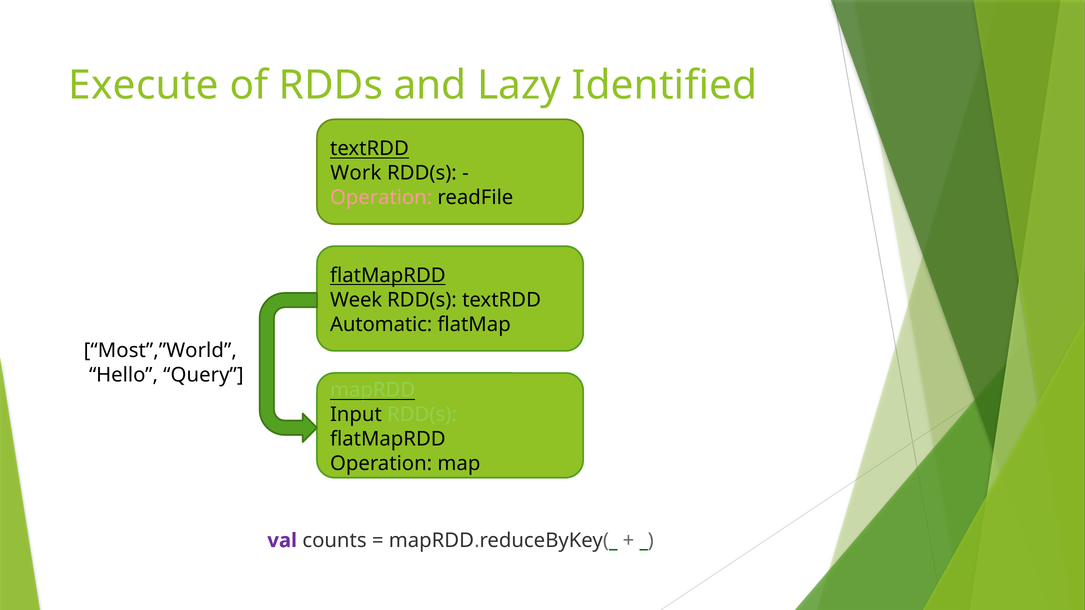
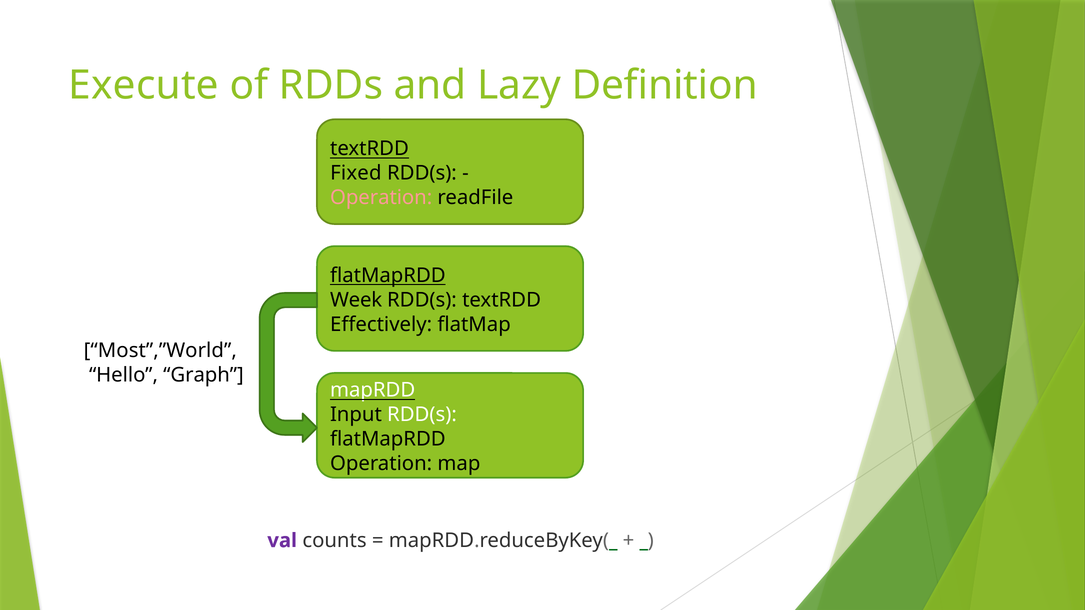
Identified: Identified -> Definition
Work: Work -> Fixed
Automatic: Automatic -> Effectively
Query: Query -> Graph
mapRDD colour: light green -> white
RDD(s at (422, 415) colour: light green -> white
